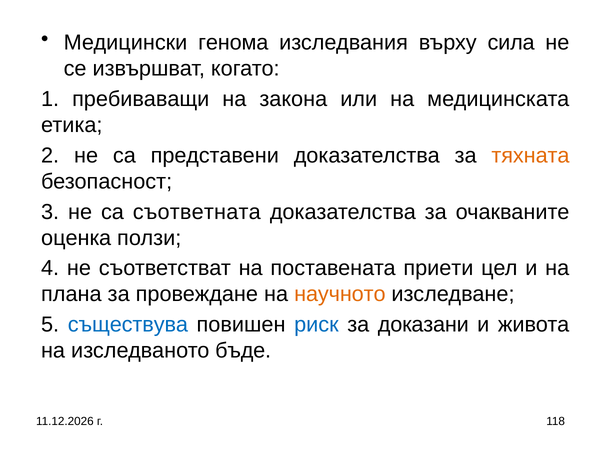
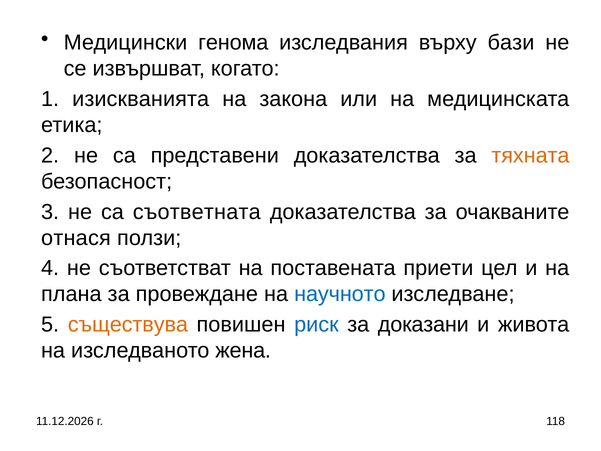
сила: сила -> бази
пребиваващи: пребиваващи -> изискванията
оценка: оценка -> отнася
научното colour: orange -> blue
съществува colour: blue -> orange
бъде: бъде -> жена
